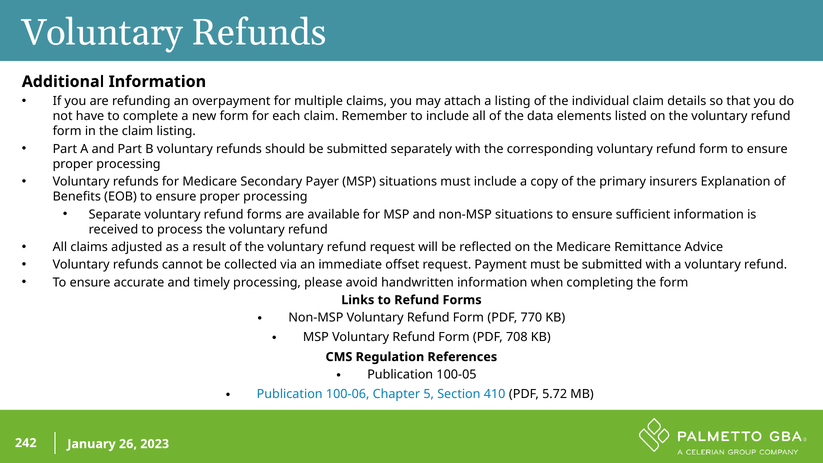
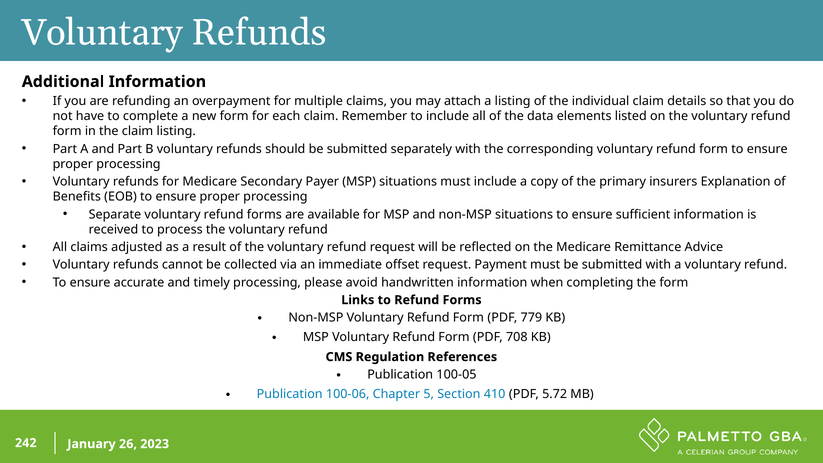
770: 770 -> 779
